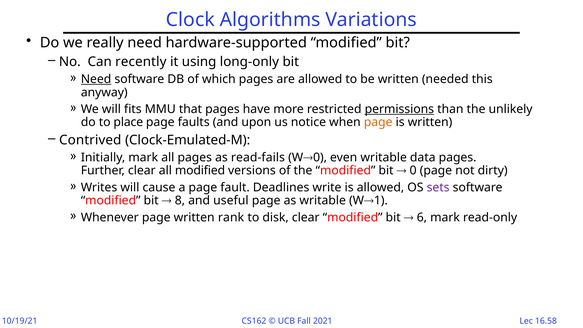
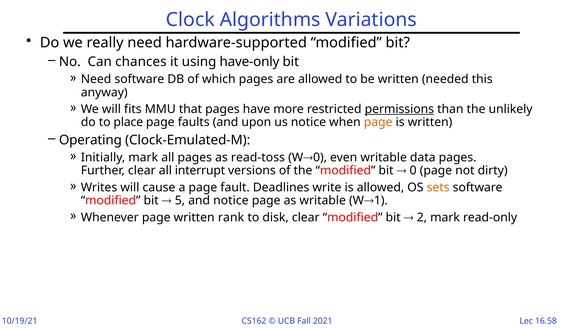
recently: recently -> chances
long-only: long-only -> have-only
Need at (96, 79) underline: present -> none
Contrived: Contrived -> Operating
read-fails: read-fails -> read-toss
all modified: modified -> interrupt
sets colour: purple -> orange
8: 8 -> 5
and useful: useful -> notice
6: 6 -> 2
